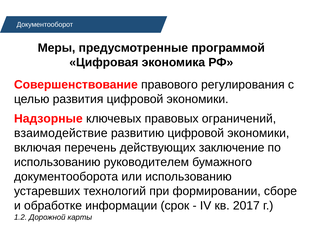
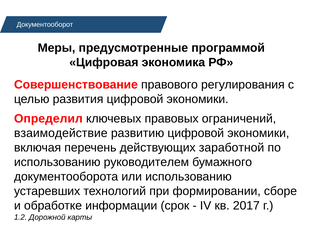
Надзорные: Надзорные -> Определил
заключение: заключение -> заработной
